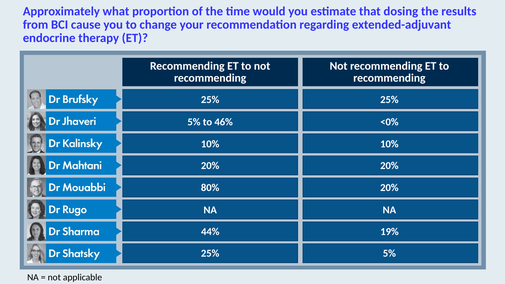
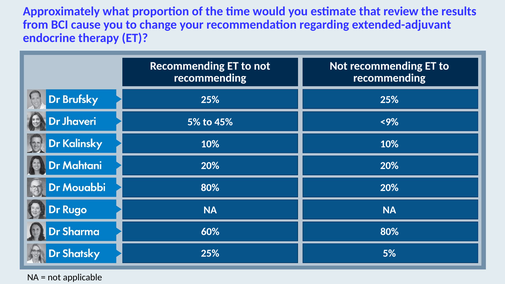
dosing: dosing -> review
46%: 46% -> 45%
<0%: <0% -> <9%
44%: 44% -> 60%
19% at (390, 232): 19% -> 80%
